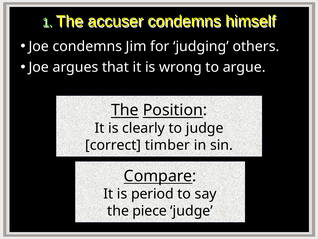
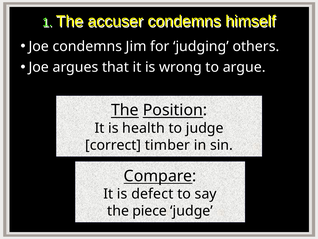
clearly: clearly -> health
period: period -> defect
